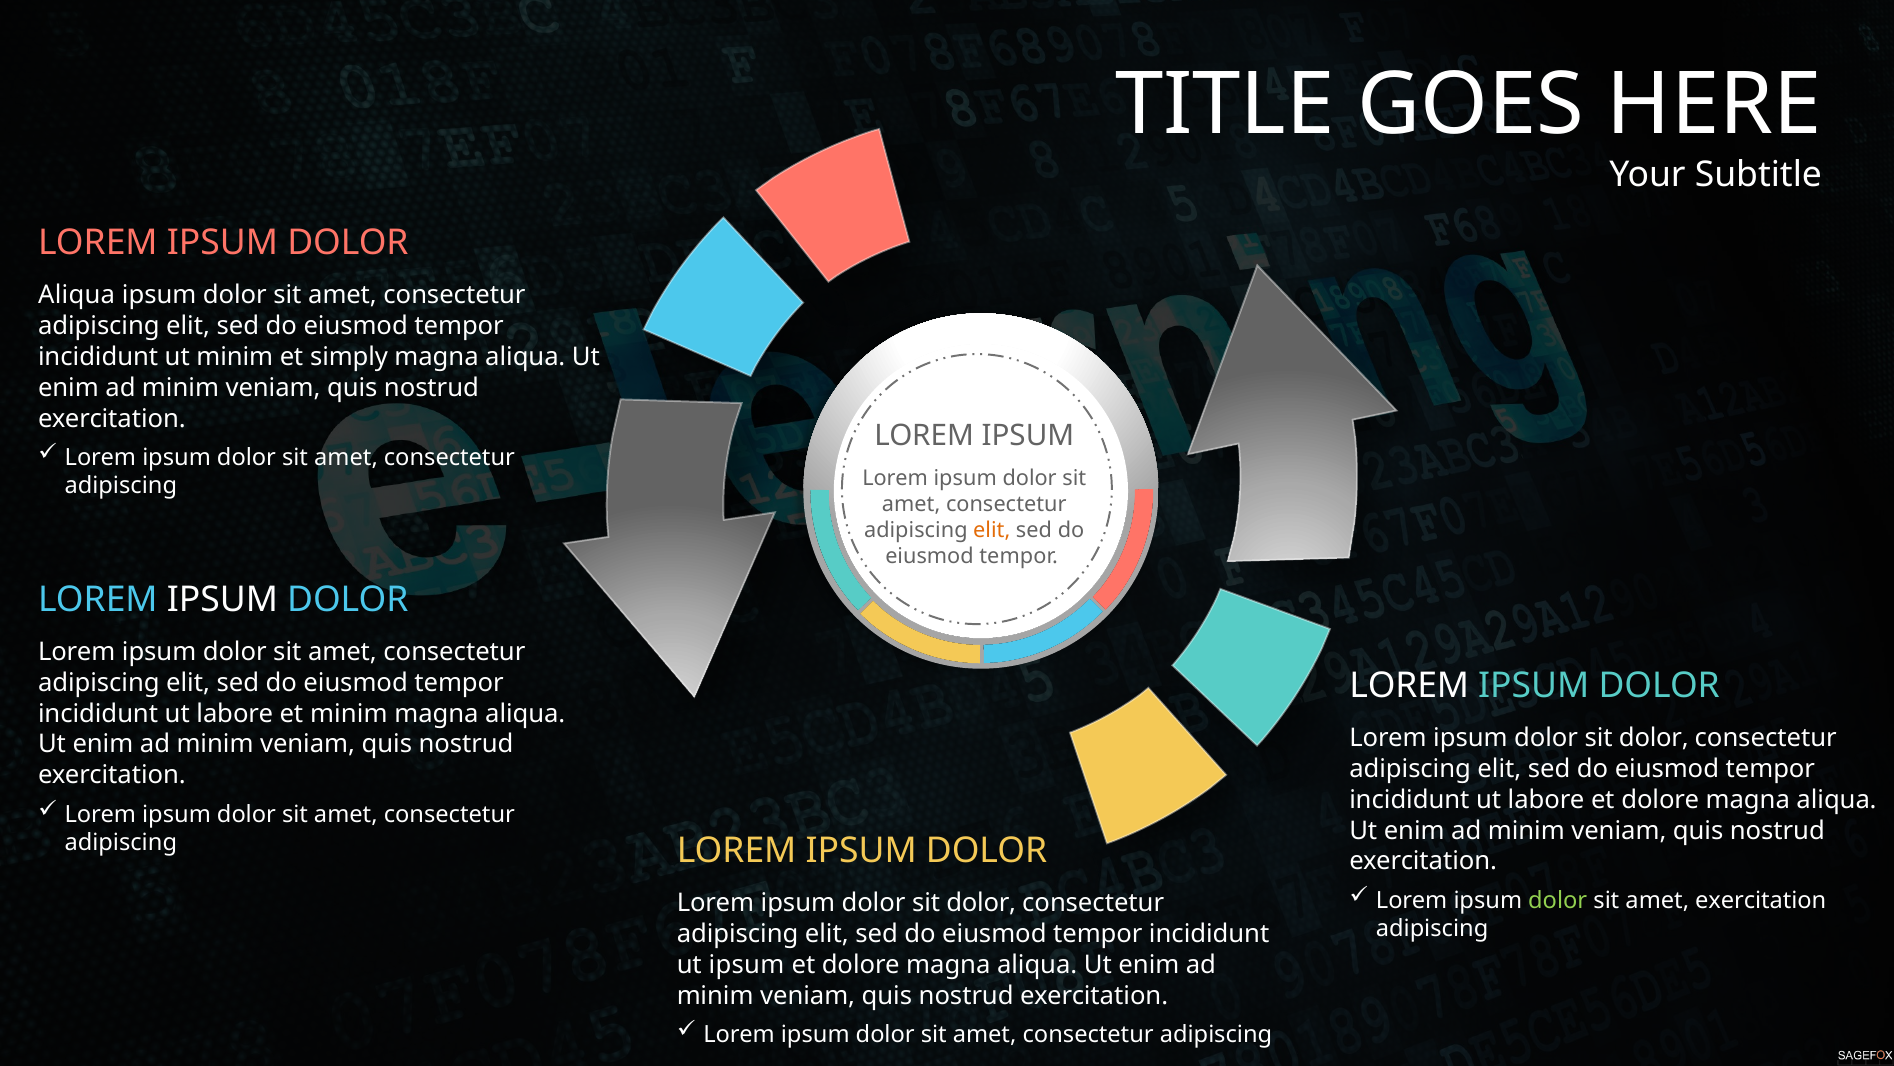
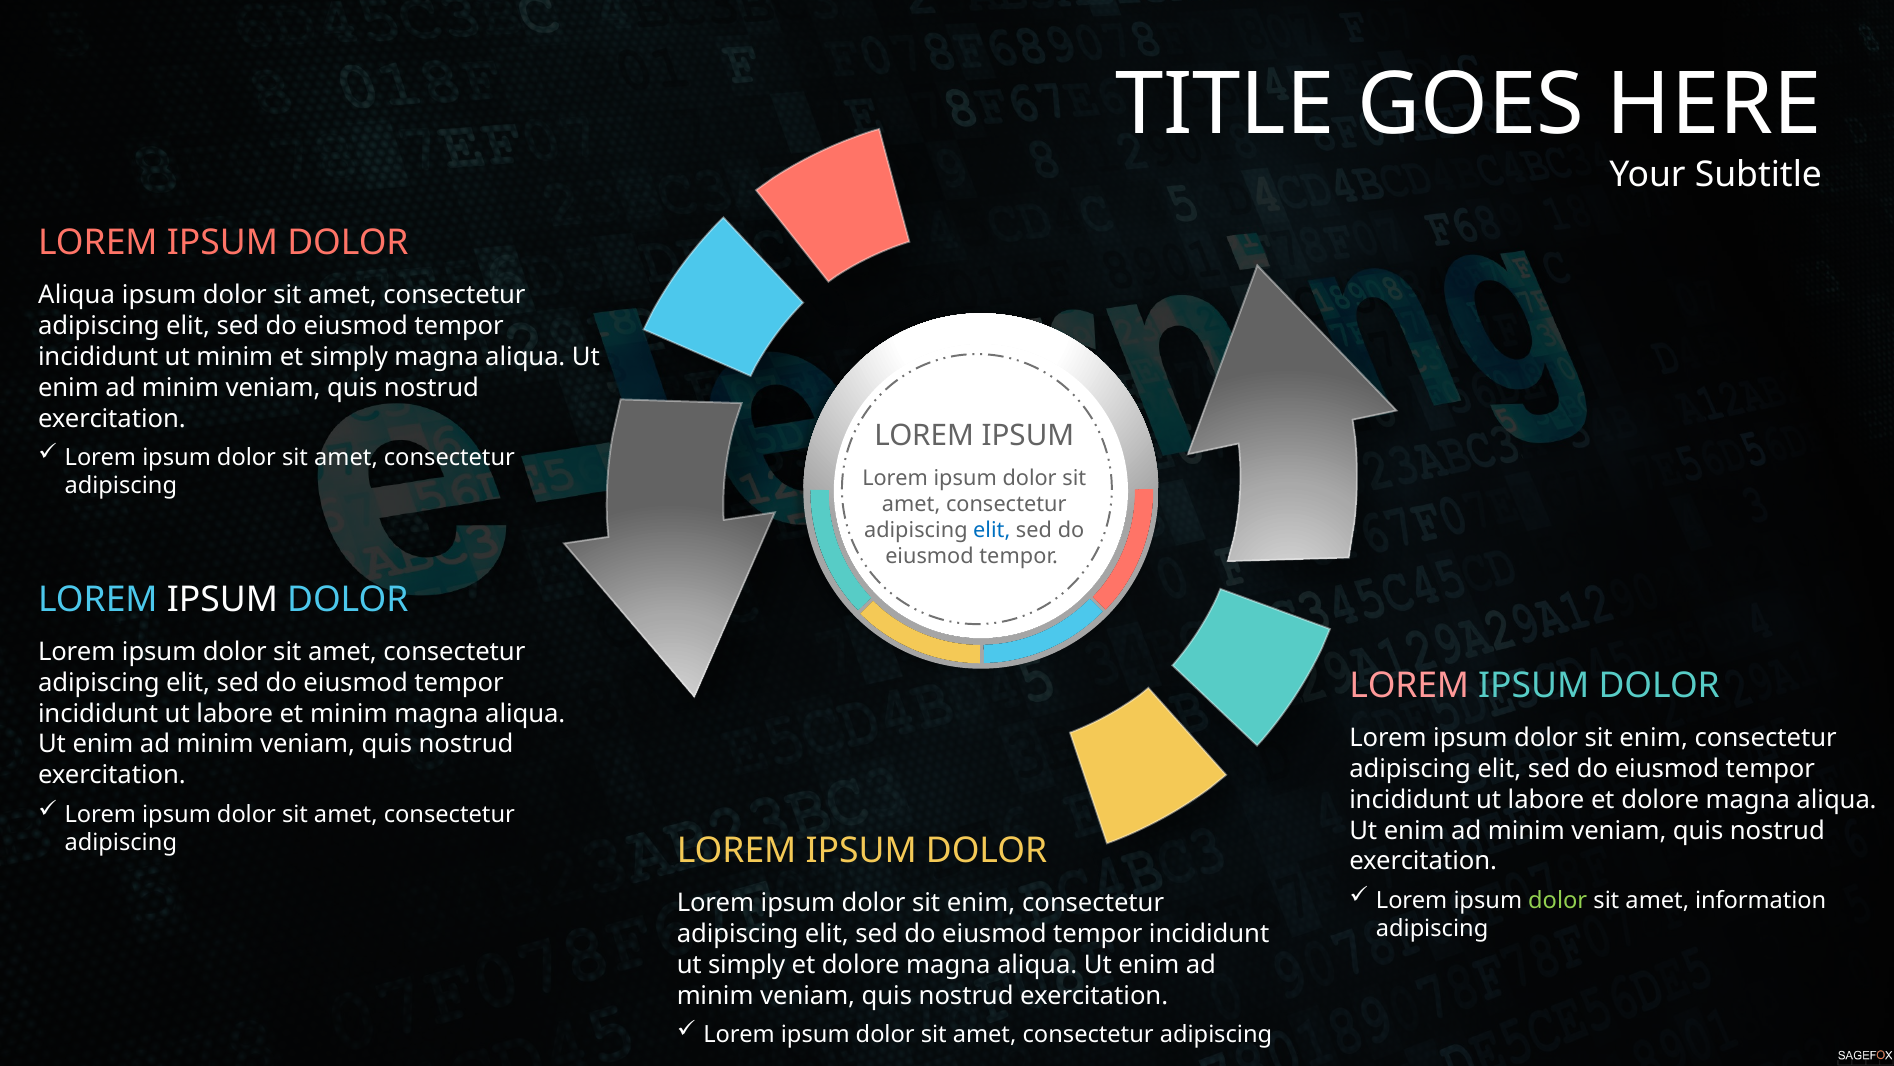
elit at (992, 530) colour: orange -> blue
LOREM at (1409, 685) colour: white -> pink
dolor at (1654, 738): dolor -> enim
amet exercitation: exercitation -> information
dolor at (981, 903): dolor -> enim
ut ipsum: ipsum -> simply
